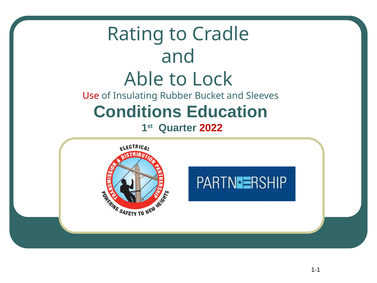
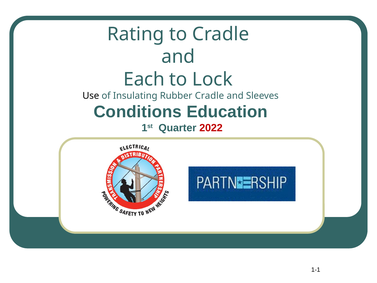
Able: Able -> Each
Use colour: red -> black
Rubber Bucket: Bucket -> Cradle
